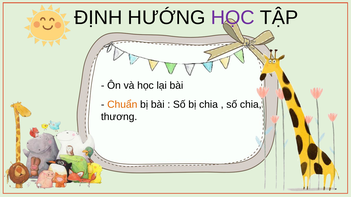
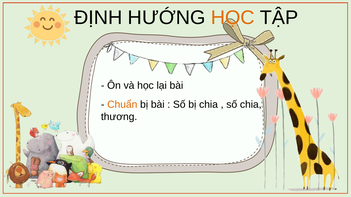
HỌC at (233, 18) colour: purple -> orange
